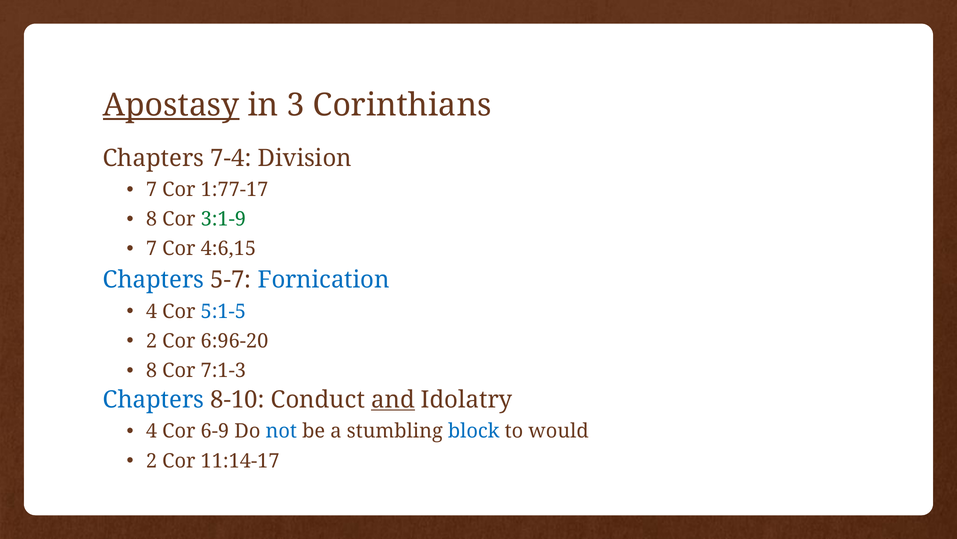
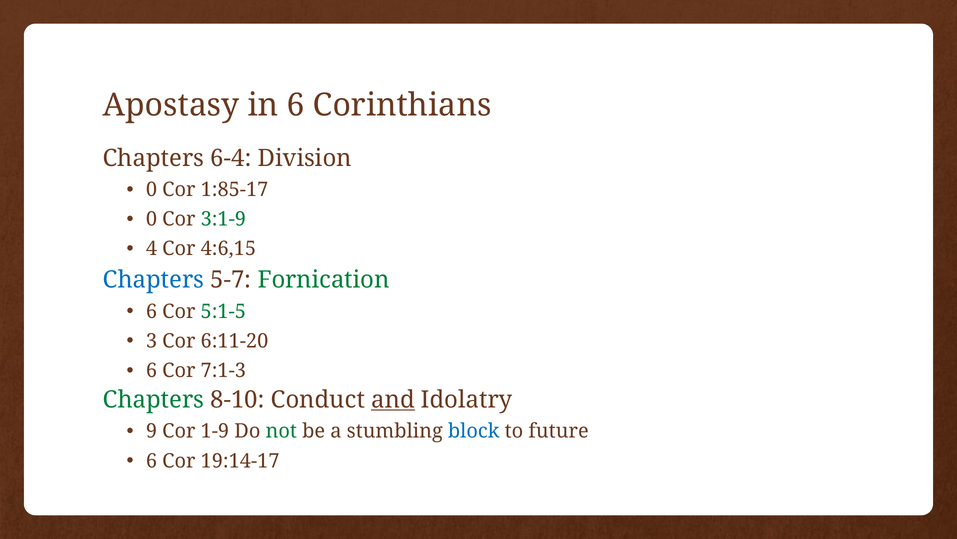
Apostasy underline: present -> none
in 3: 3 -> 6
7-4: 7-4 -> 6-4
7 at (152, 190): 7 -> 0
1:77-17: 1:77-17 -> 1:85-17
8 at (152, 219): 8 -> 0
7 at (152, 249): 7 -> 4
Fornication colour: blue -> green
4 at (152, 311): 4 -> 6
5:1-5 colour: blue -> green
2 at (152, 341): 2 -> 3
6:96-20: 6:96-20 -> 6:11-20
8 at (152, 370): 8 -> 6
Chapters at (153, 399) colour: blue -> green
4 at (152, 431): 4 -> 9
6-9: 6-9 -> 1-9
not colour: blue -> green
would: would -> future
2 at (152, 460): 2 -> 6
11:14-17: 11:14-17 -> 19:14-17
